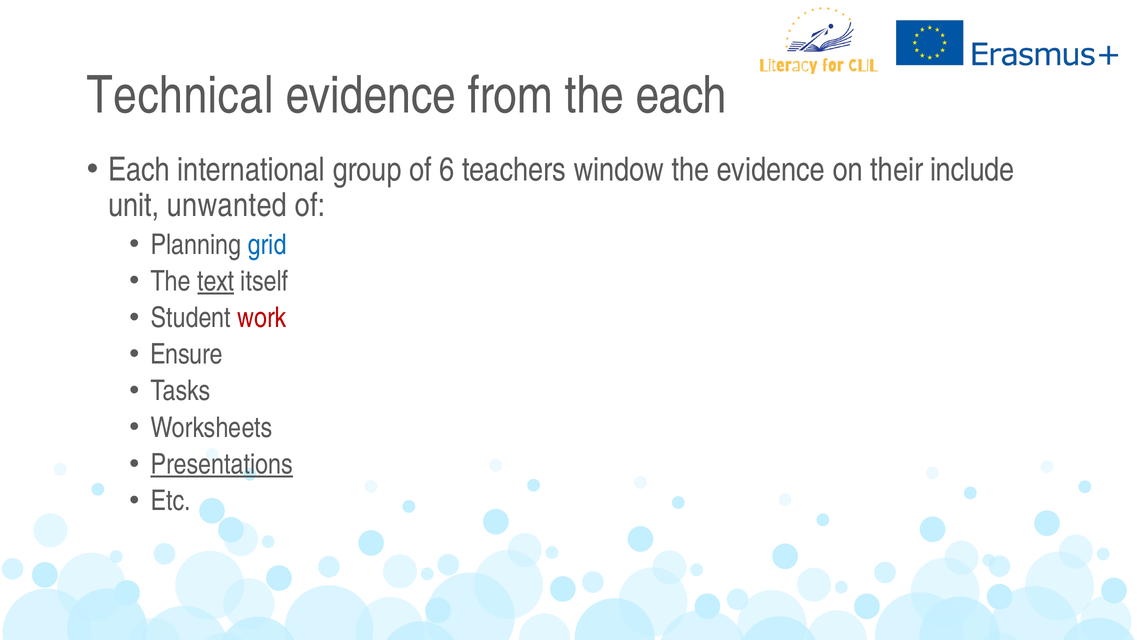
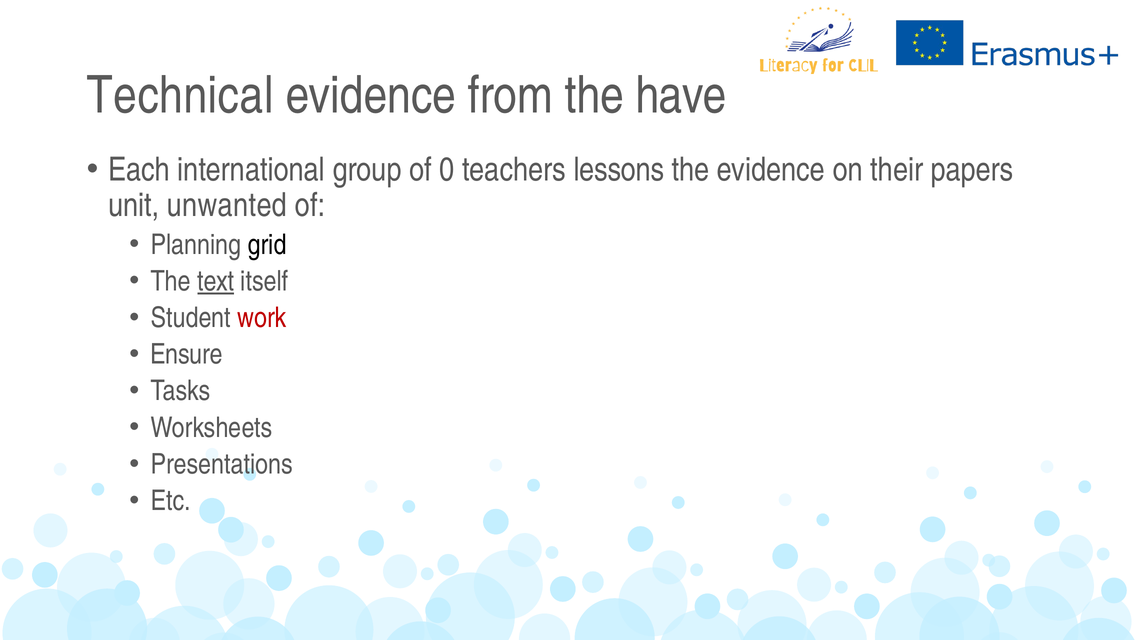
the each: each -> have
6: 6 -> 0
window: window -> lessons
include: include -> papers
grid colour: blue -> black
Presentations underline: present -> none
